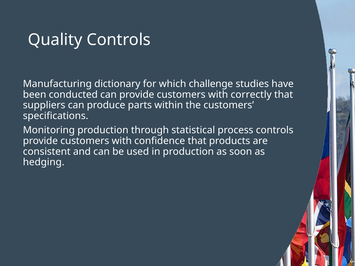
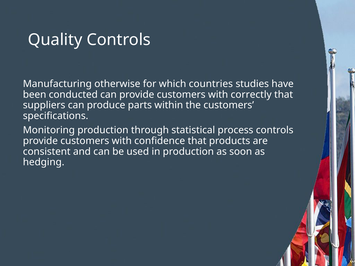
dictionary: dictionary -> otherwise
challenge: challenge -> countries
